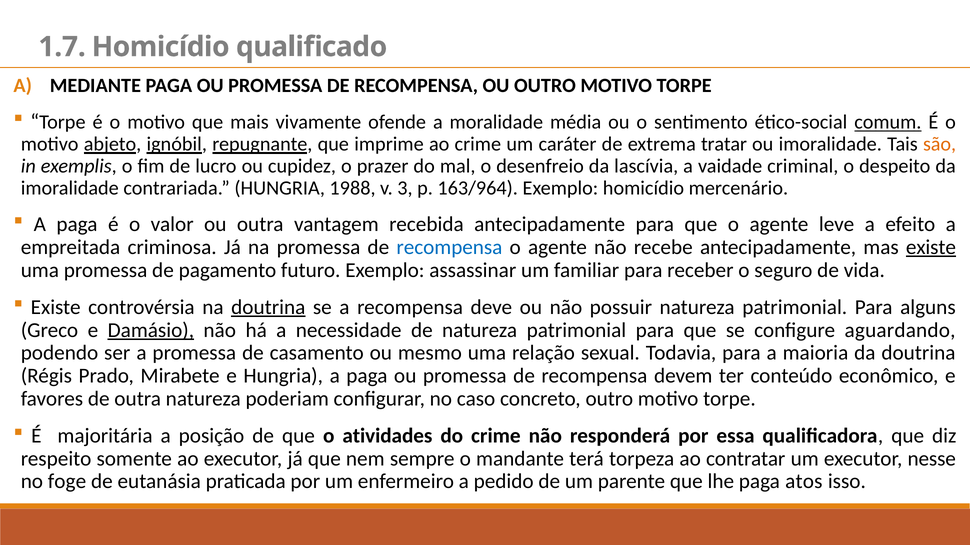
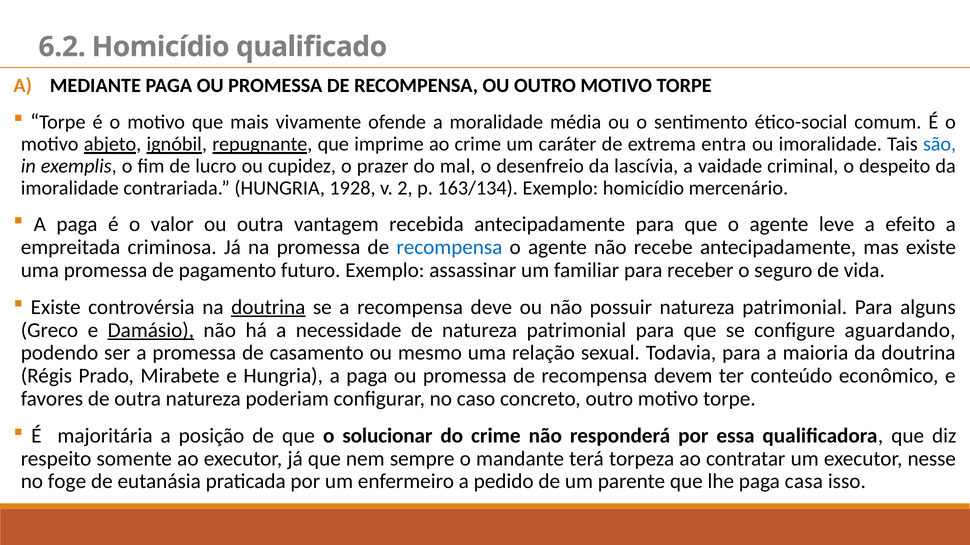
1.7: 1.7 -> 6.2
comum underline: present -> none
tratar: tratar -> entra
são colour: orange -> blue
1988: 1988 -> 1928
3: 3 -> 2
163/964: 163/964 -> 163/134
existe at (931, 248) underline: present -> none
atividades: atividades -> solucionar
atos: atos -> casa
